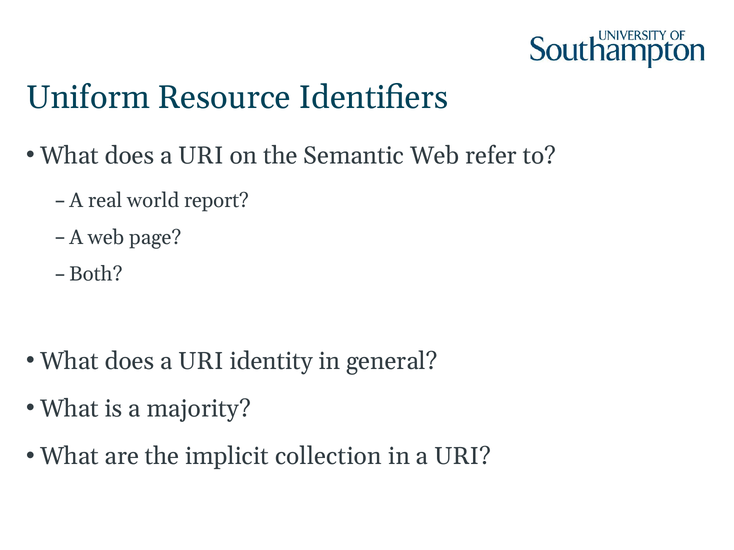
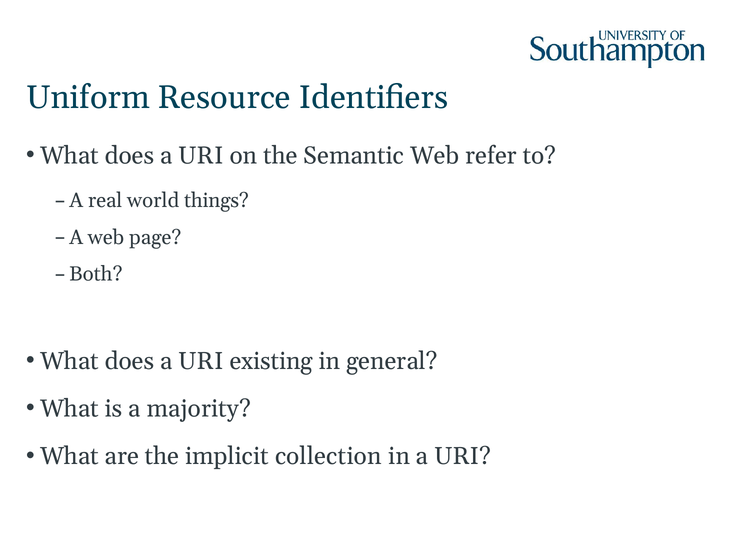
report: report -> things
identity: identity -> existing
